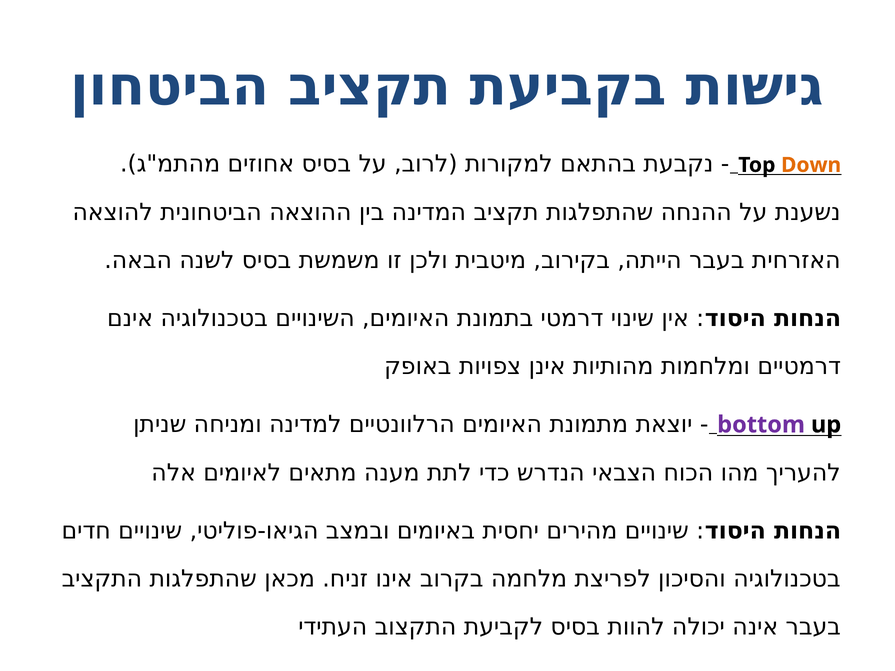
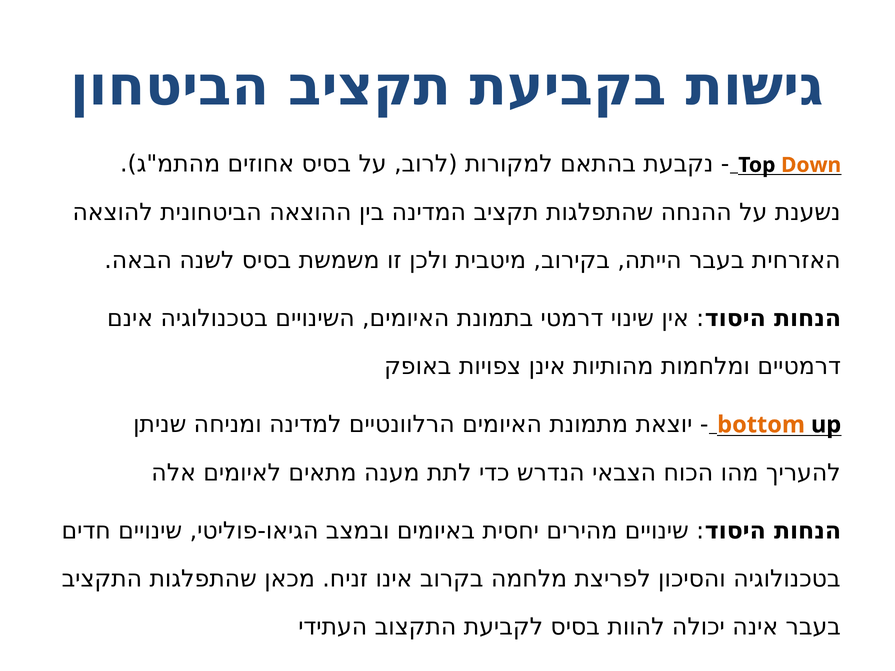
bottom colour: purple -> orange
